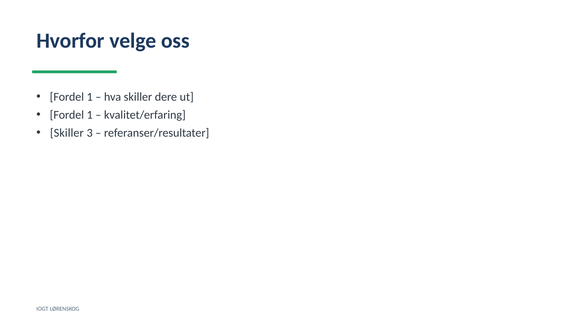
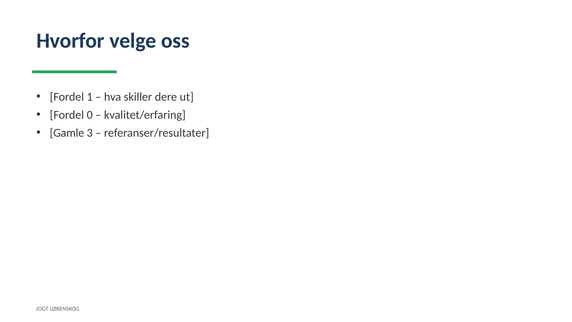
1 at (90, 115): 1 -> 0
Skiller at (67, 133): Skiller -> Gamle
